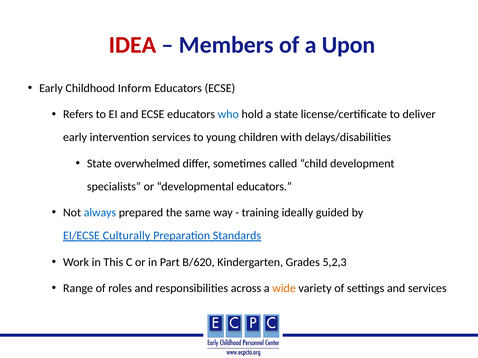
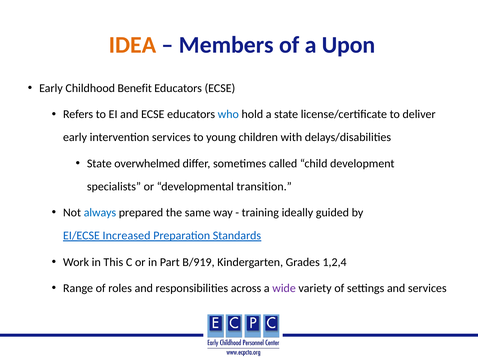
IDEA colour: red -> orange
Inform: Inform -> Benefit
developmental educators: educators -> transition
Culturally: Culturally -> Increased
B/620: B/620 -> B/919
5,2,3: 5,2,3 -> 1,2,4
wide colour: orange -> purple
